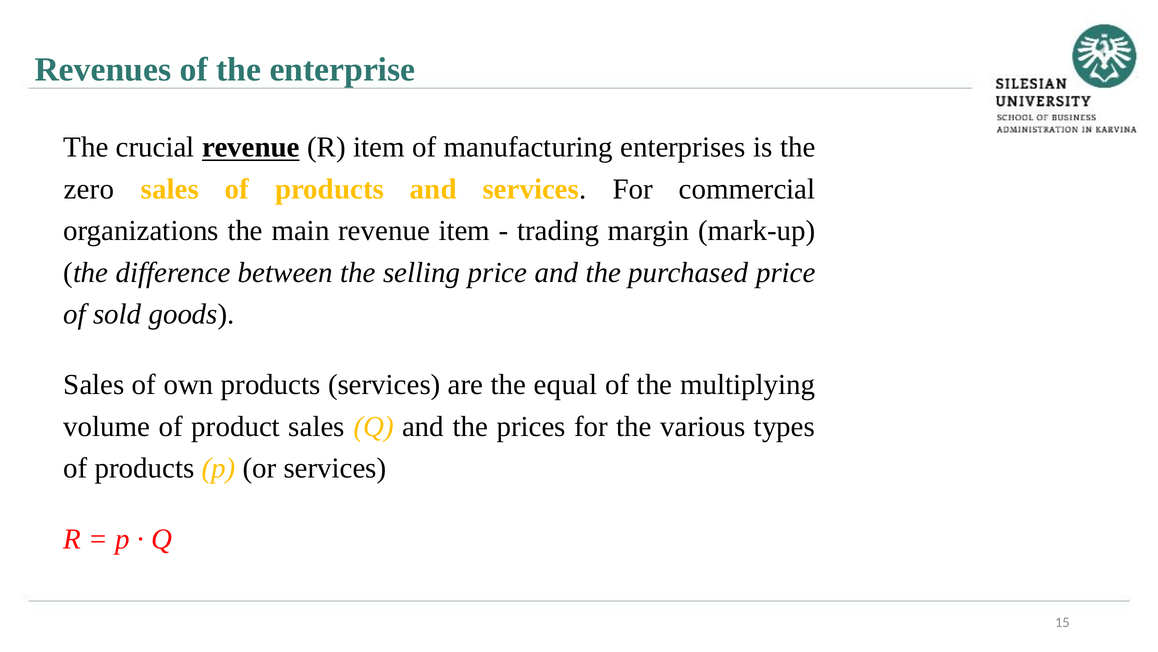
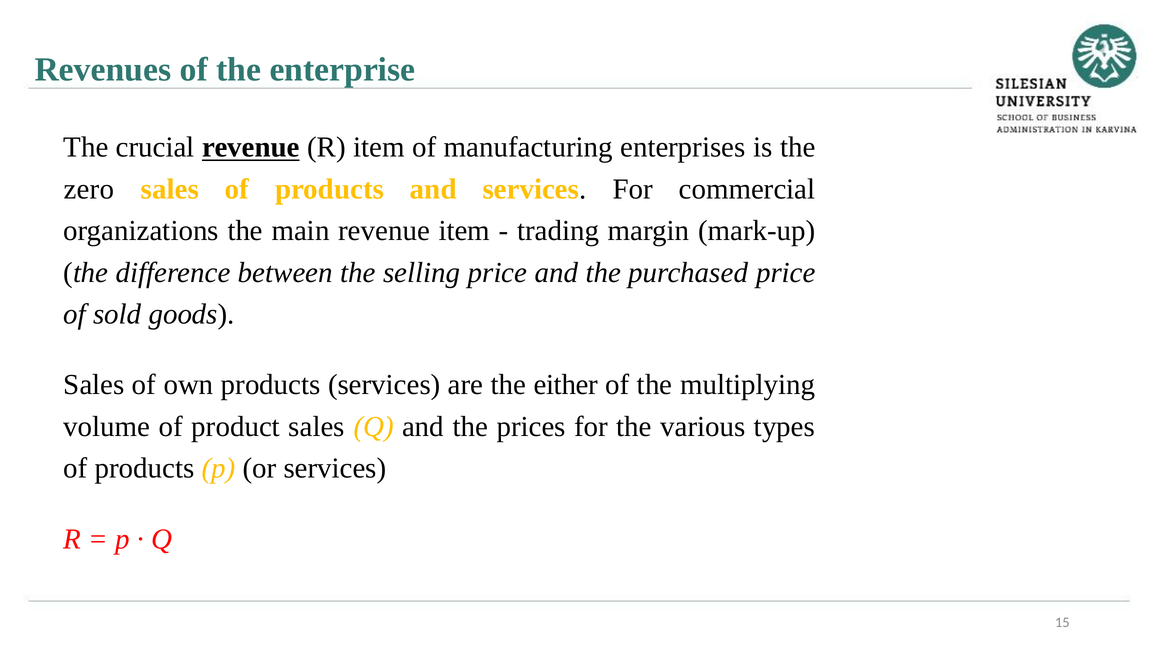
equal: equal -> either
